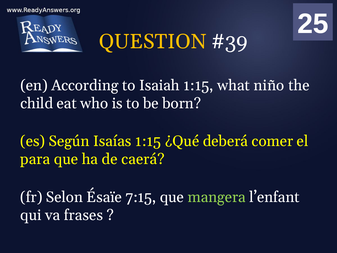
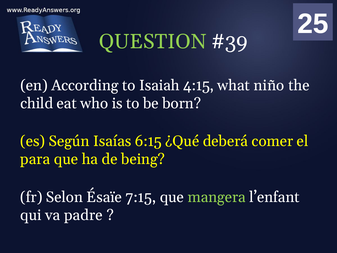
QUESTION colour: yellow -> light green
Isaiah 1:15: 1:15 -> 4:15
Isaías 1:15: 1:15 -> 6:15
caerá: caerá -> being
frases: frases -> padre
